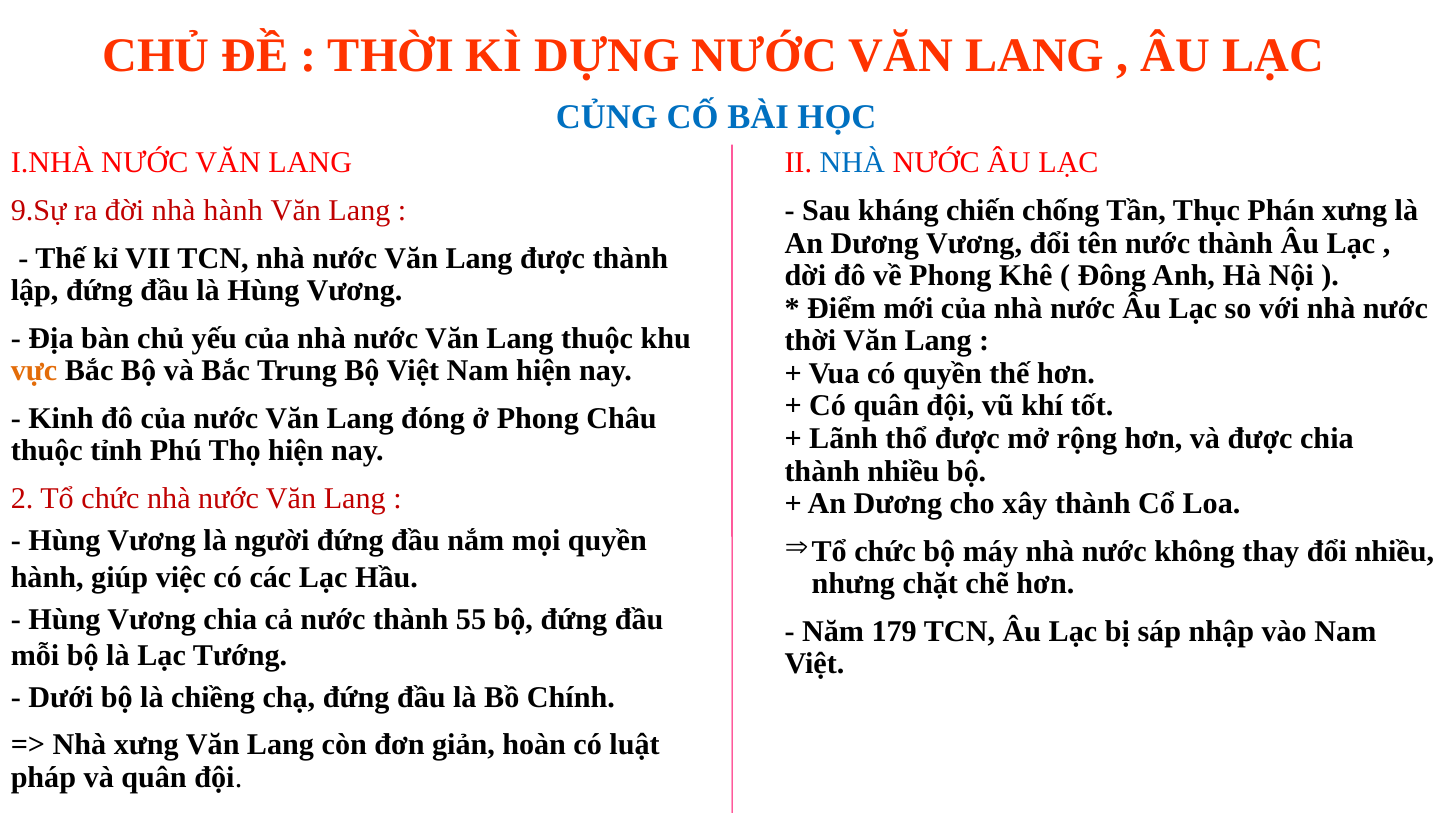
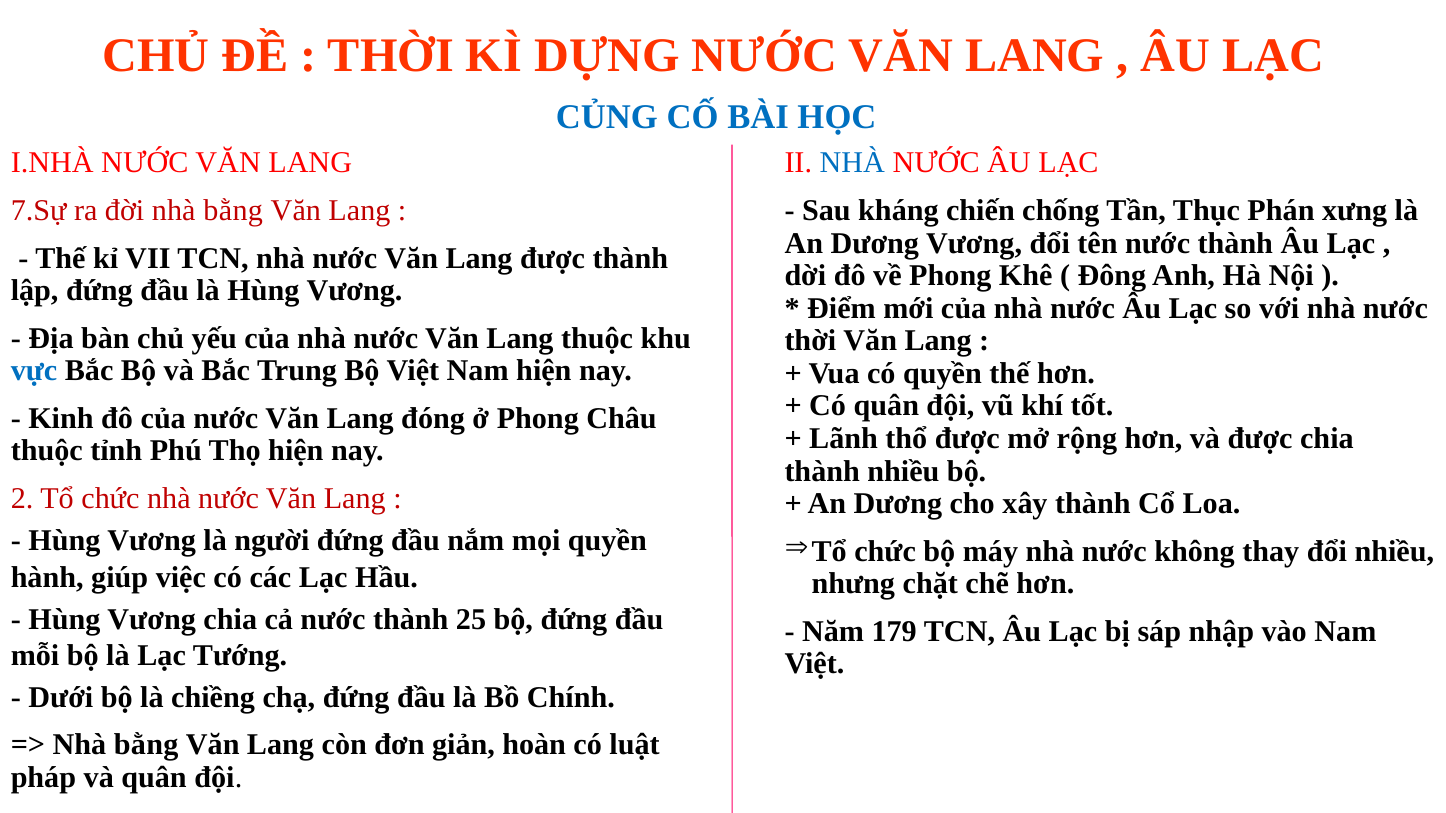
9.Sự: 9.Sự -> 7.Sự
đời nhà hành: hành -> bằng
vực colour: orange -> blue
55: 55 -> 25
xưng at (146, 745): xưng -> bằng
